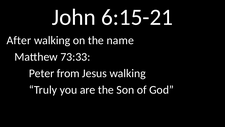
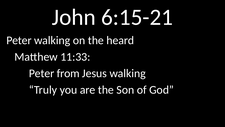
After at (19, 40): After -> Peter
name: name -> heard
73:33: 73:33 -> 11:33
